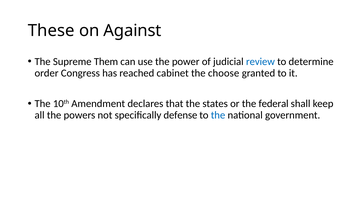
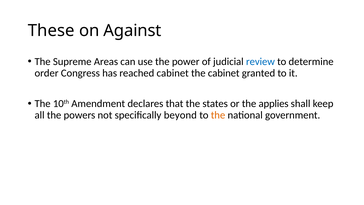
Them: Them -> Areas
the choose: choose -> cabinet
federal: federal -> applies
defense: defense -> beyond
the at (218, 115) colour: blue -> orange
